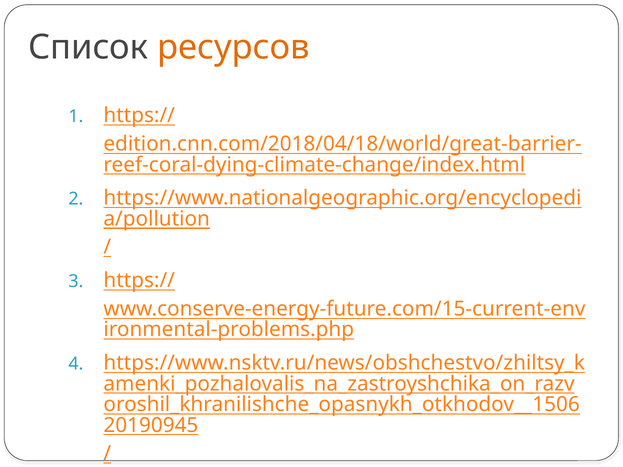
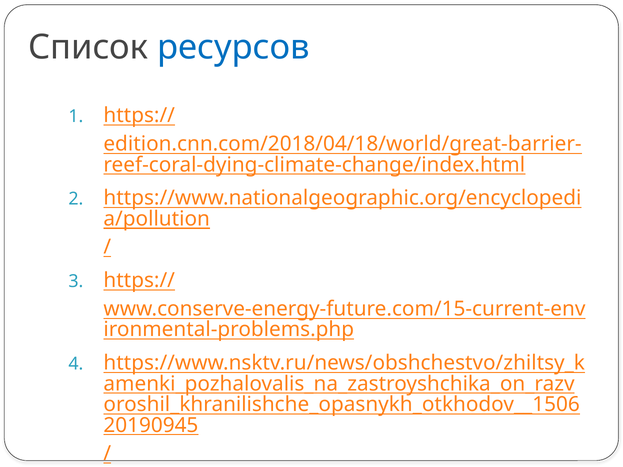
ресурсов colour: orange -> blue
